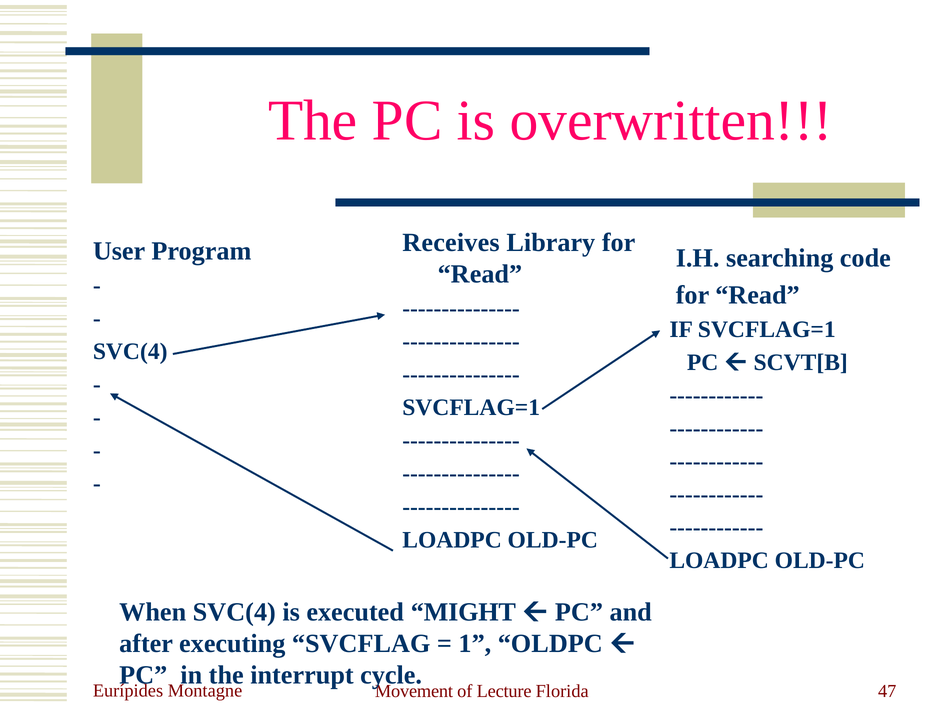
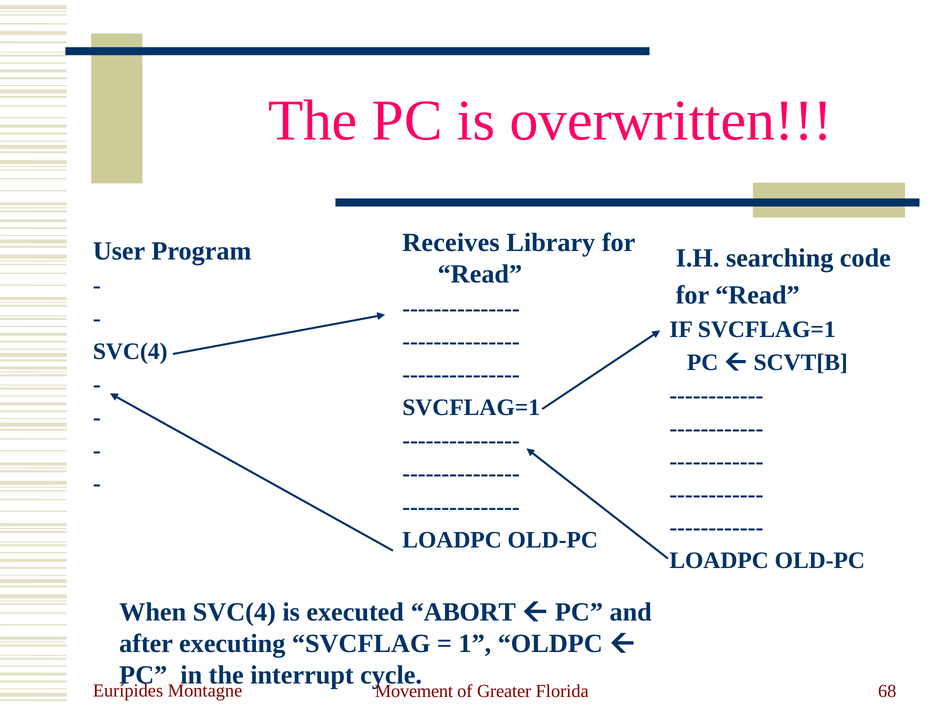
MIGHT: MIGHT -> ABORT
Lecture: Lecture -> Greater
47: 47 -> 68
